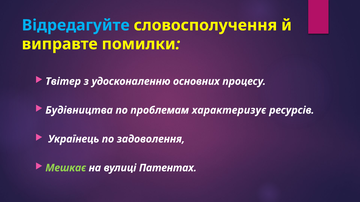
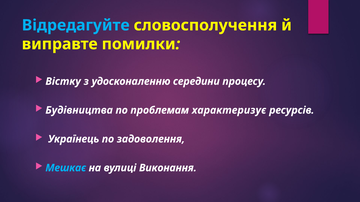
Твітер: Твітер -> Вістку
основних: основних -> середини
Мешкає colour: light green -> light blue
Патентах: Патентах -> Виконання
